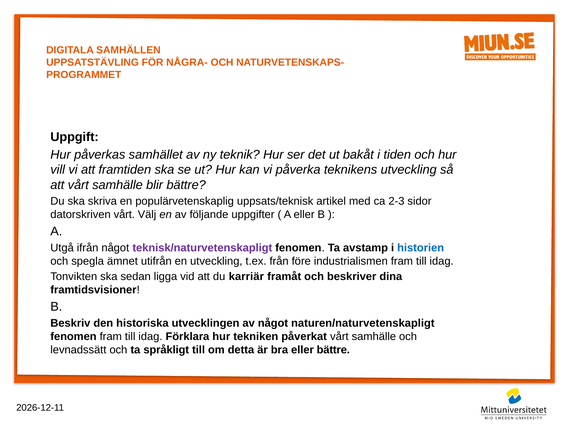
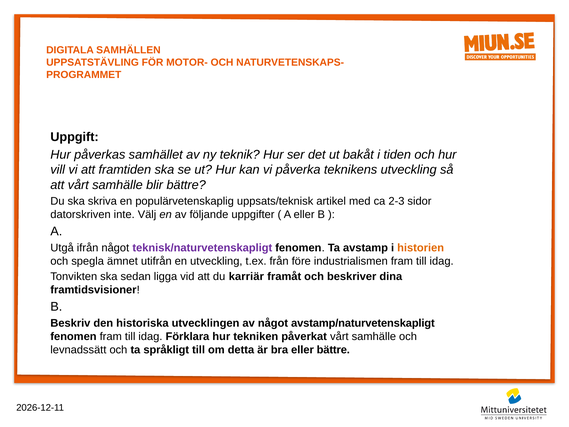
NÅGRA-: NÅGRA- -> MOTOR-
datorskriven vårt: vårt -> inte
historien colour: blue -> orange
naturen/naturvetenskapligt: naturen/naturvetenskapligt -> avstamp/naturvetenskapligt
